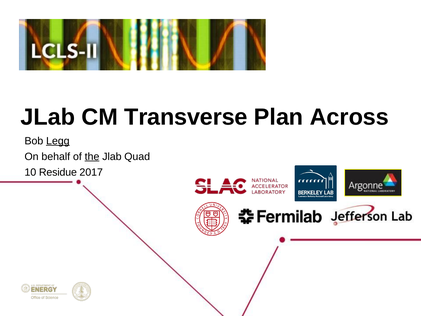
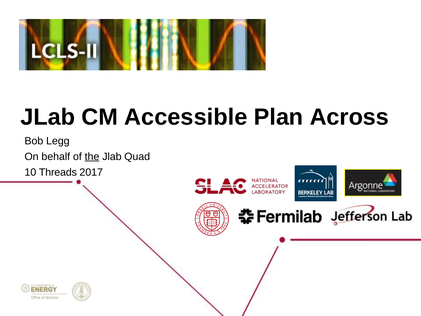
Transverse: Transverse -> Accessible
Legg underline: present -> none
Residue: Residue -> Threads
